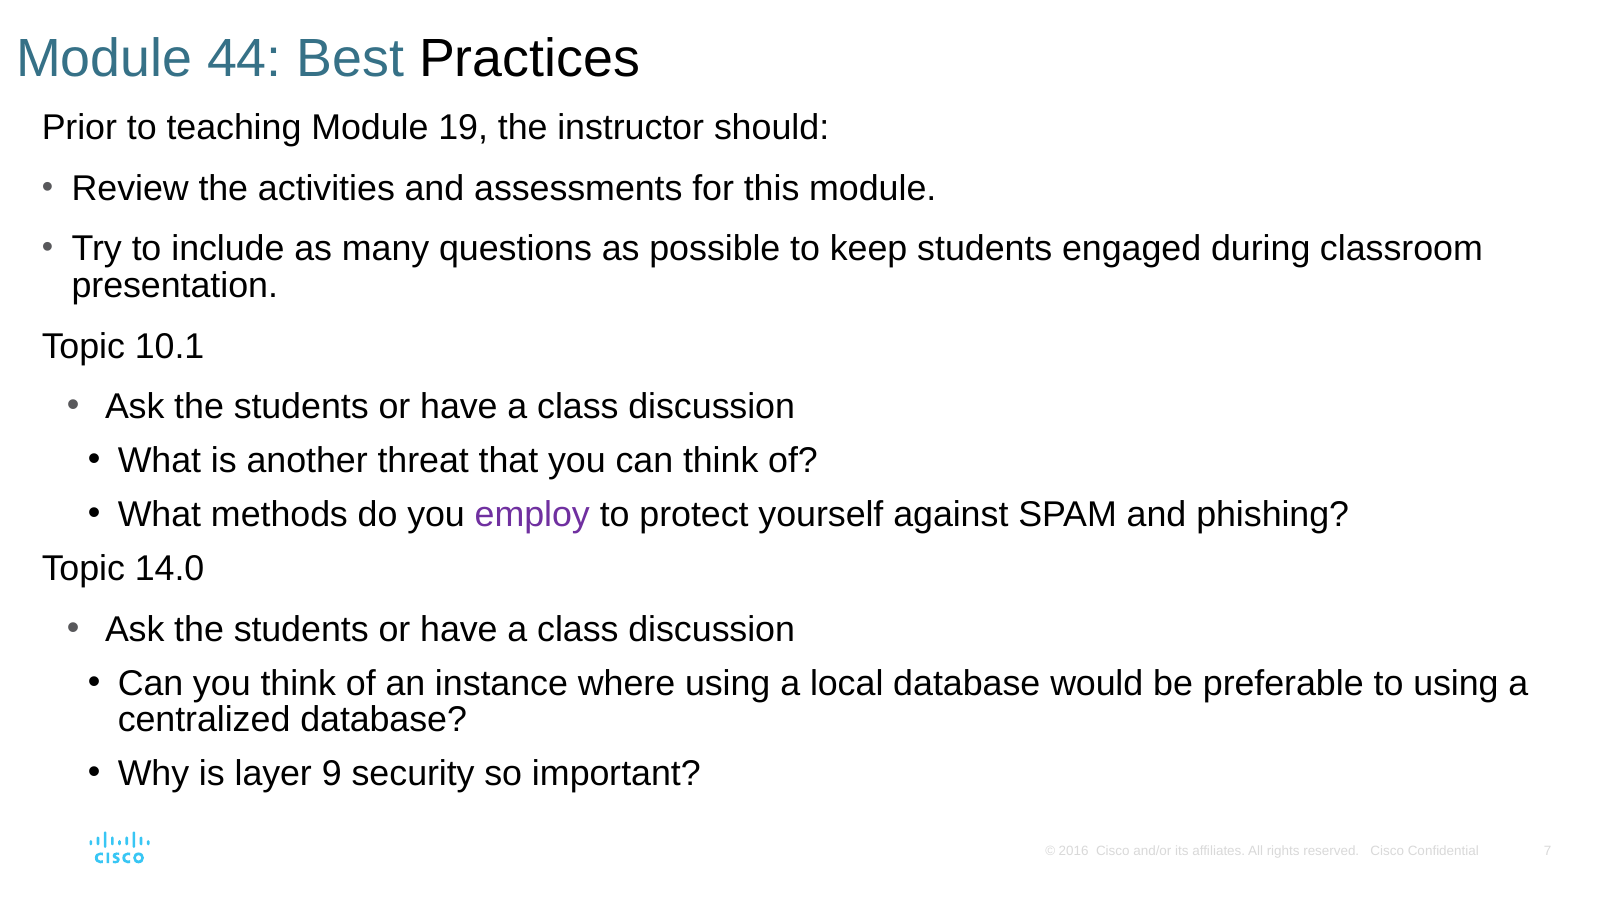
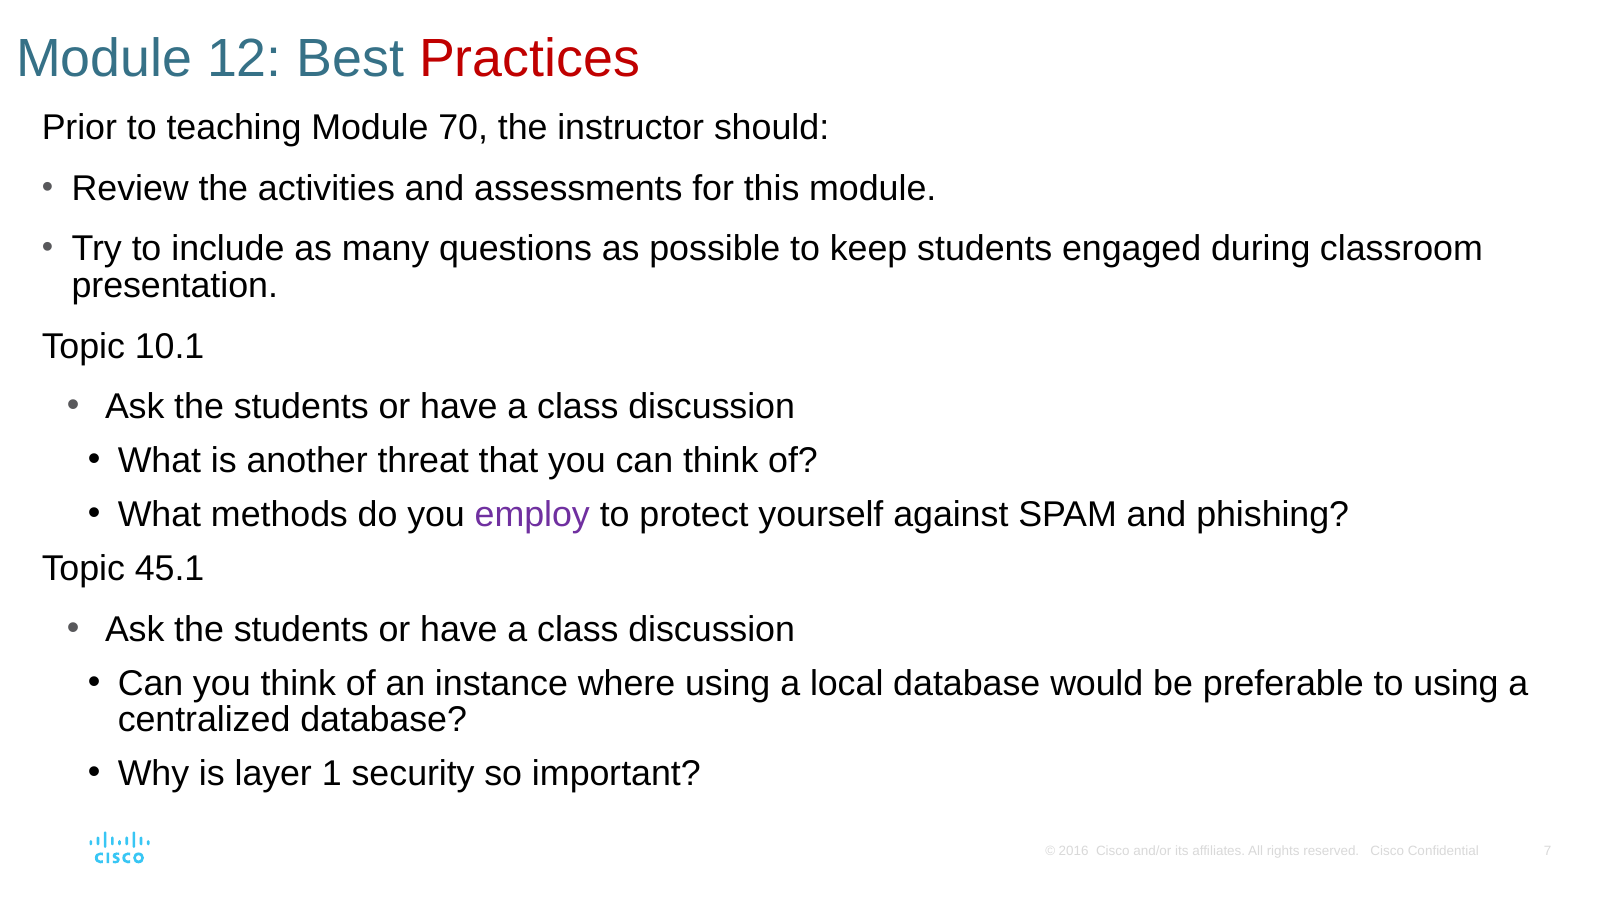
44: 44 -> 12
Practices colour: black -> red
19: 19 -> 70
14.0: 14.0 -> 45.1
9: 9 -> 1
